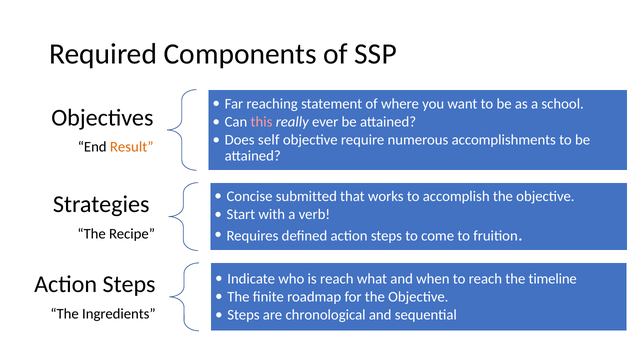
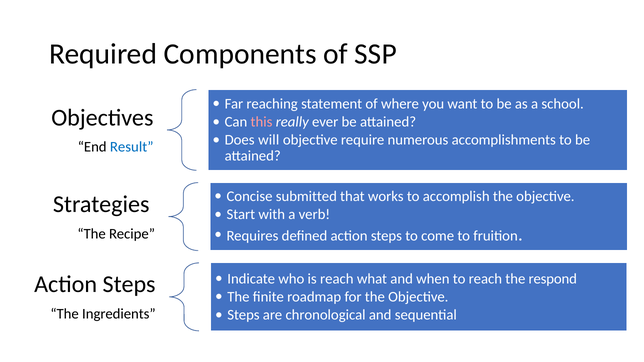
self: self -> will
Result colour: orange -> blue
timeline: timeline -> respond
